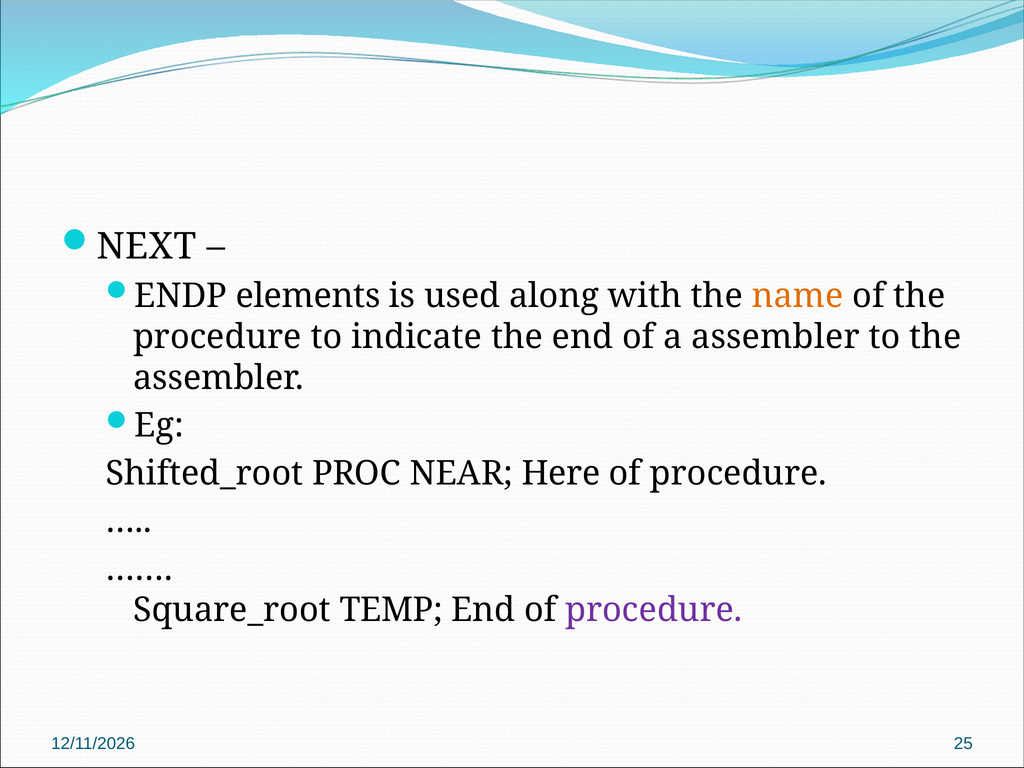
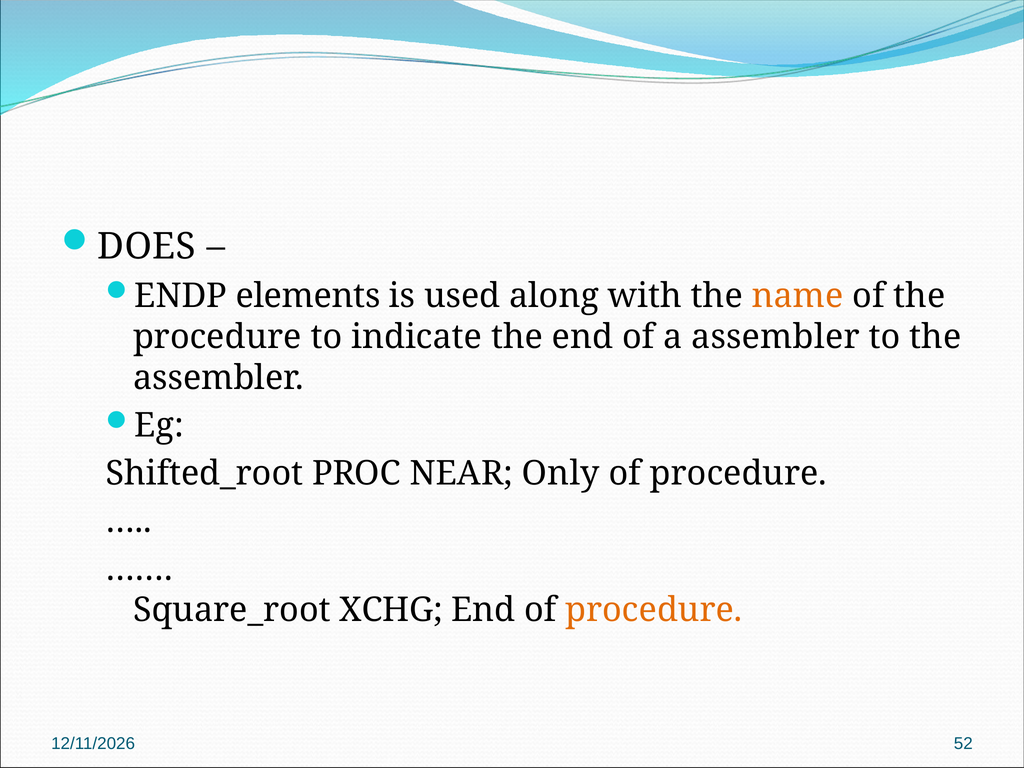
NEXT: NEXT -> DOES
Here: Here -> Only
TEMP: TEMP -> XCHG
procedure at (654, 610) colour: purple -> orange
25: 25 -> 52
